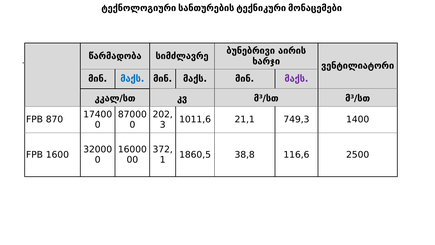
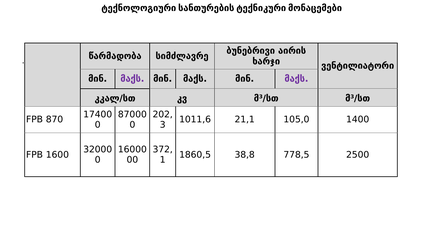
მაქს at (132, 79) colour: blue -> purple
749,3: 749,3 -> 105,0
116,6: 116,6 -> 778,5
